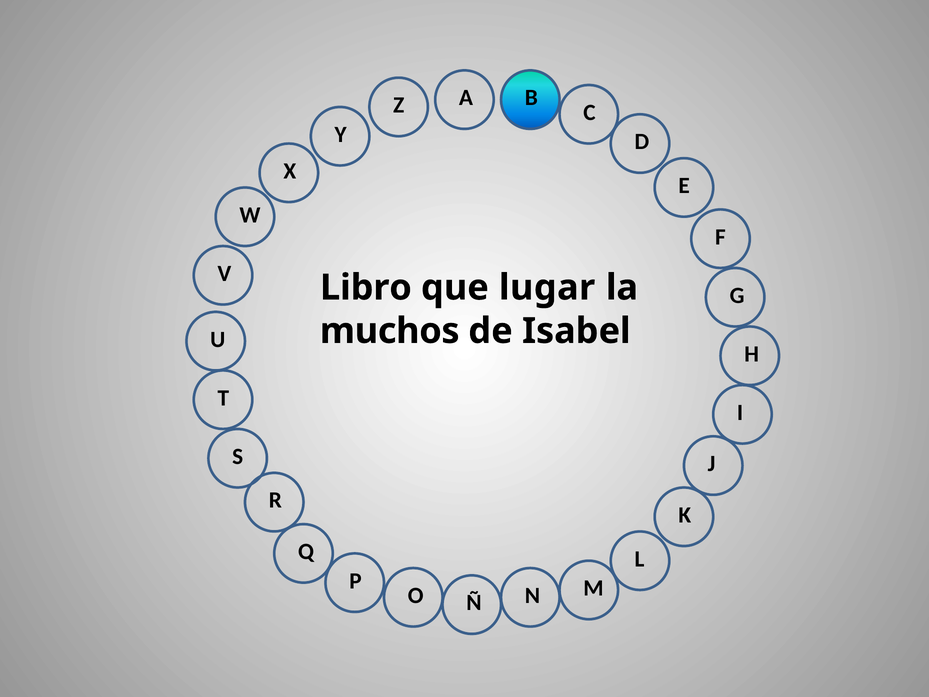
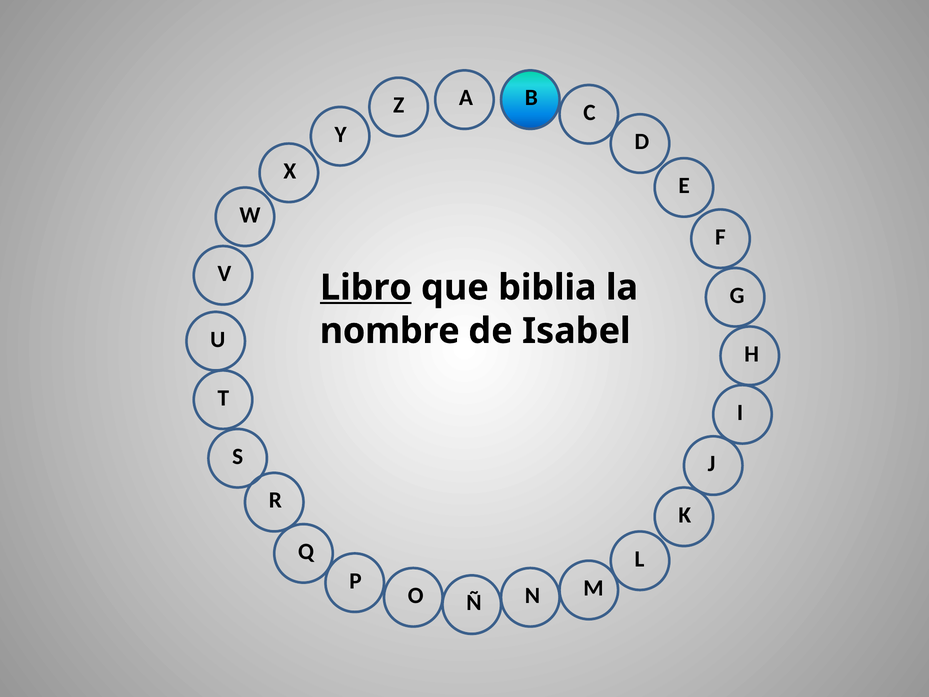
Libro underline: none -> present
lugar: lugar -> biblia
muchos: muchos -> nombre
